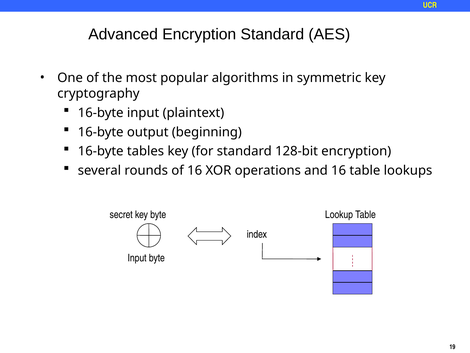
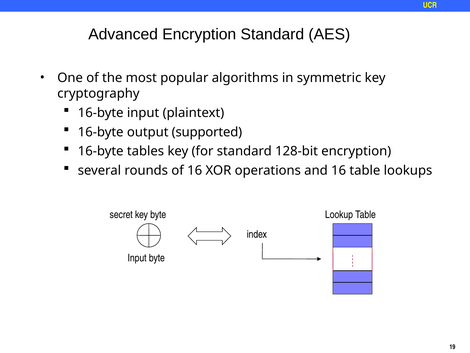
beginning: beginning -> supported
